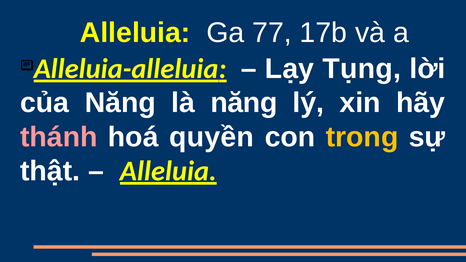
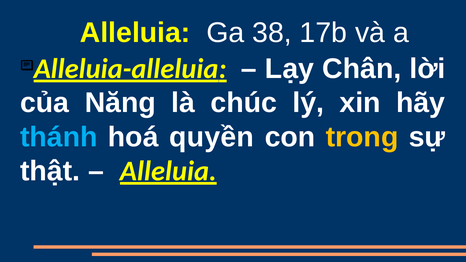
77: 77 -> 38
Tụng: Tụng -> Chân
là năng: năng -> chúc
thánh colour: pink -> light blue
